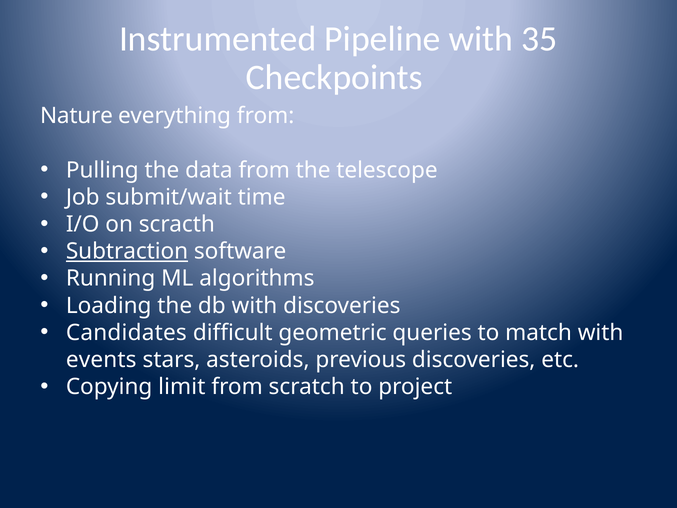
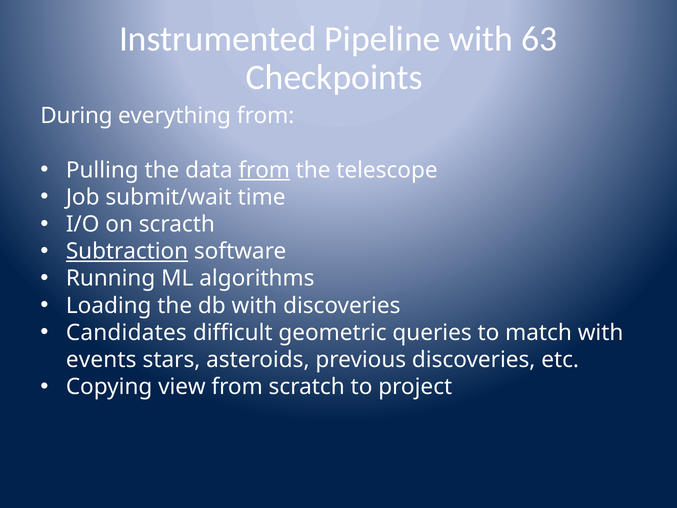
35: 35 -> 63
Nature: Nature -> During
from at (264, 170) underline: none -> present
limit: limit -> view
